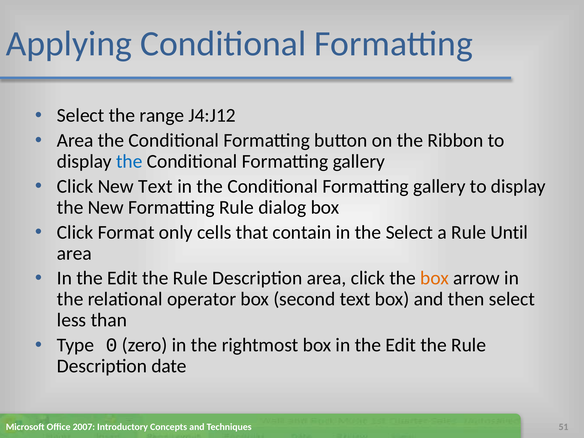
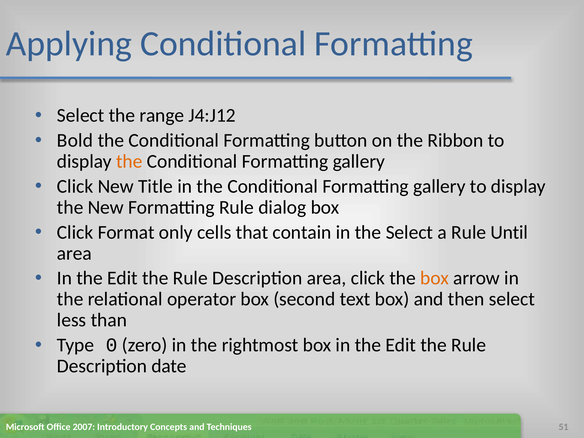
Area at (75, 140): Area -> Bold
the at (129, 161) colour: blue -> orange
New Text: Text -> Title
